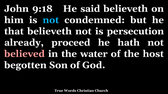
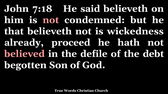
9:18: 9:18 -> 7:18
not at (51, 20) colour: light blue -> pink
persecution: persecution -> wickedness
water: water -> defile
host: host -> debt
